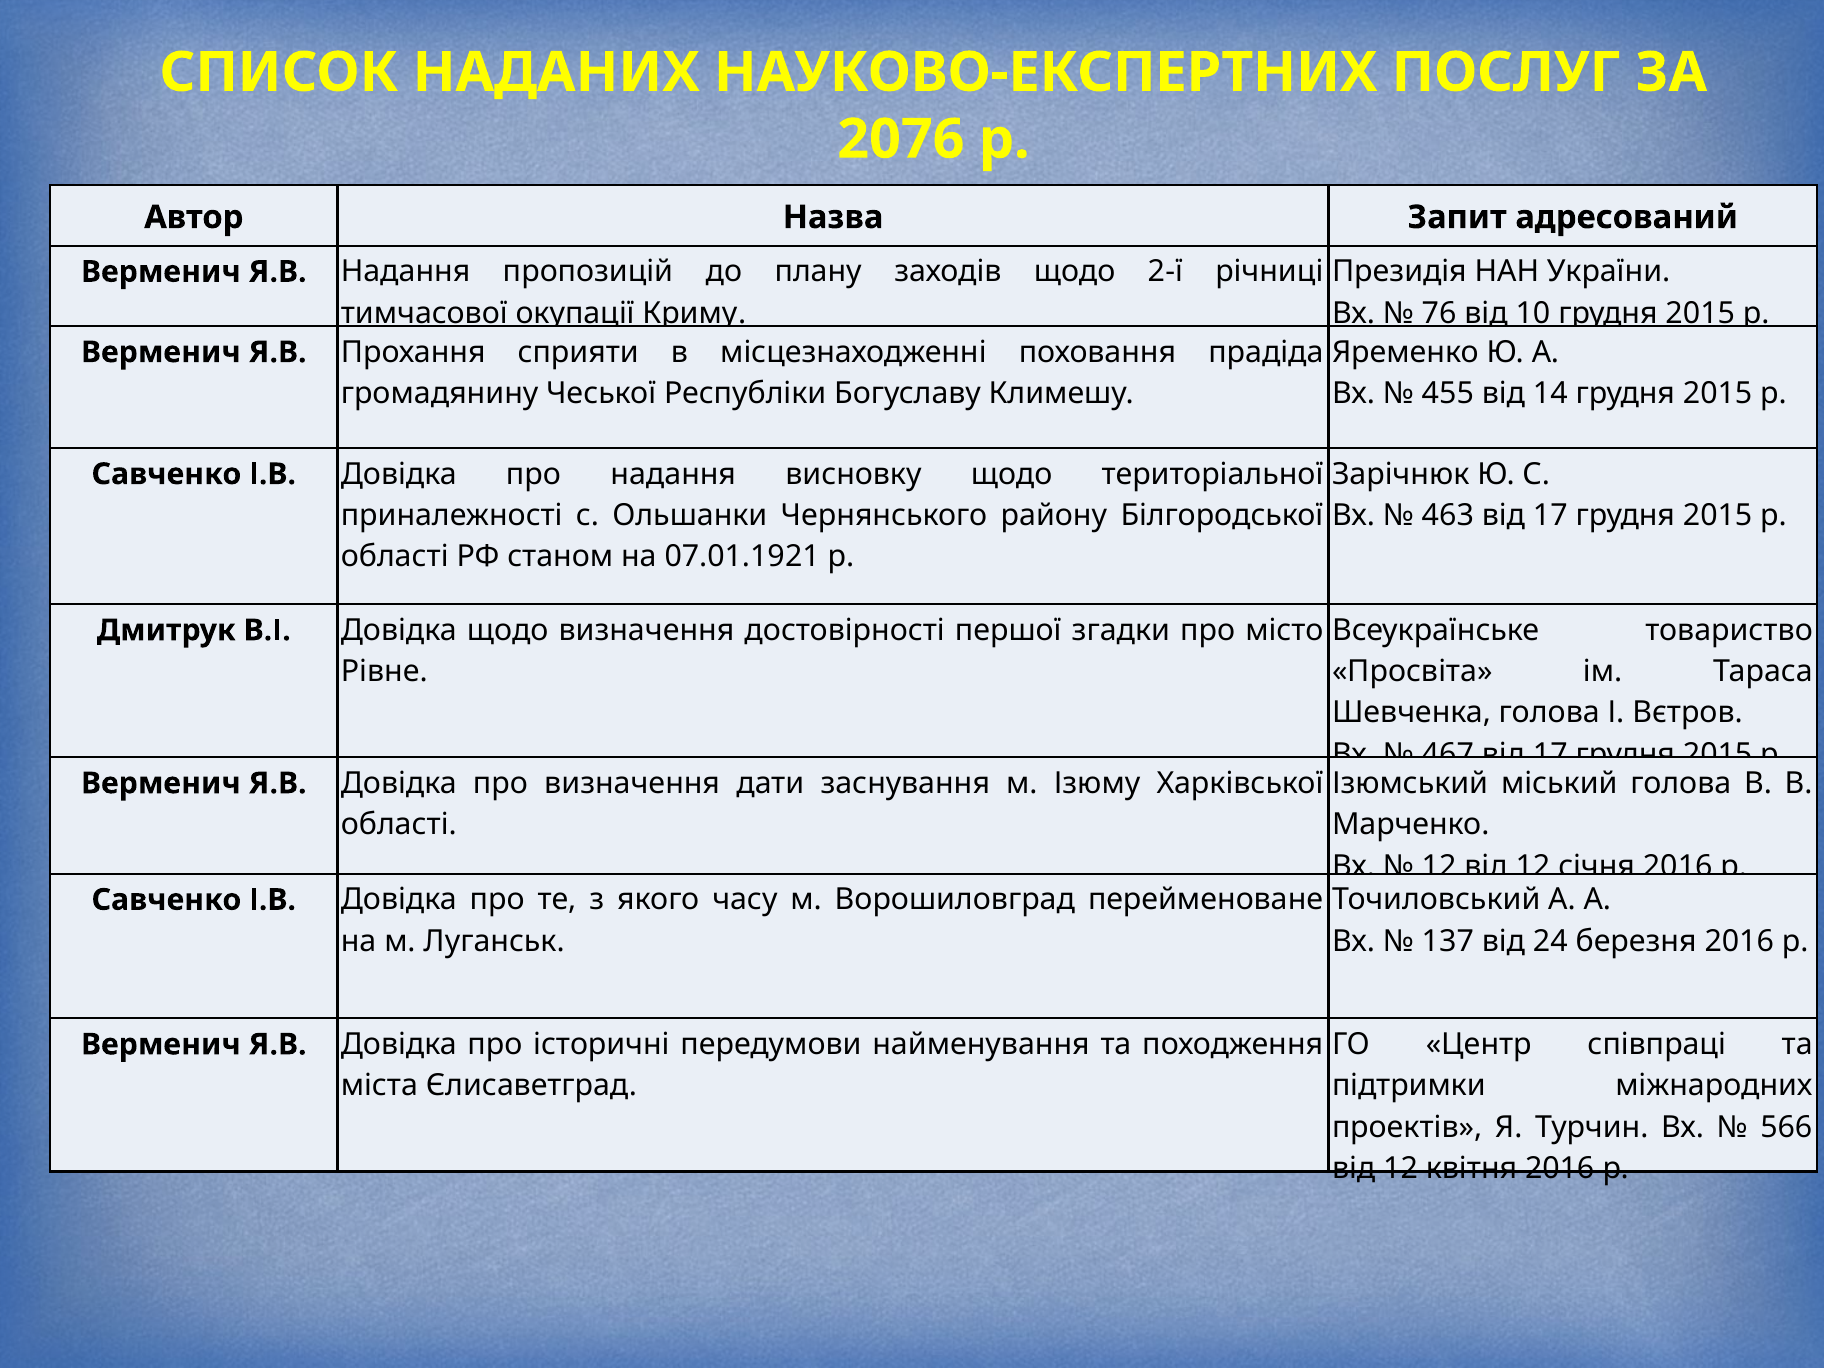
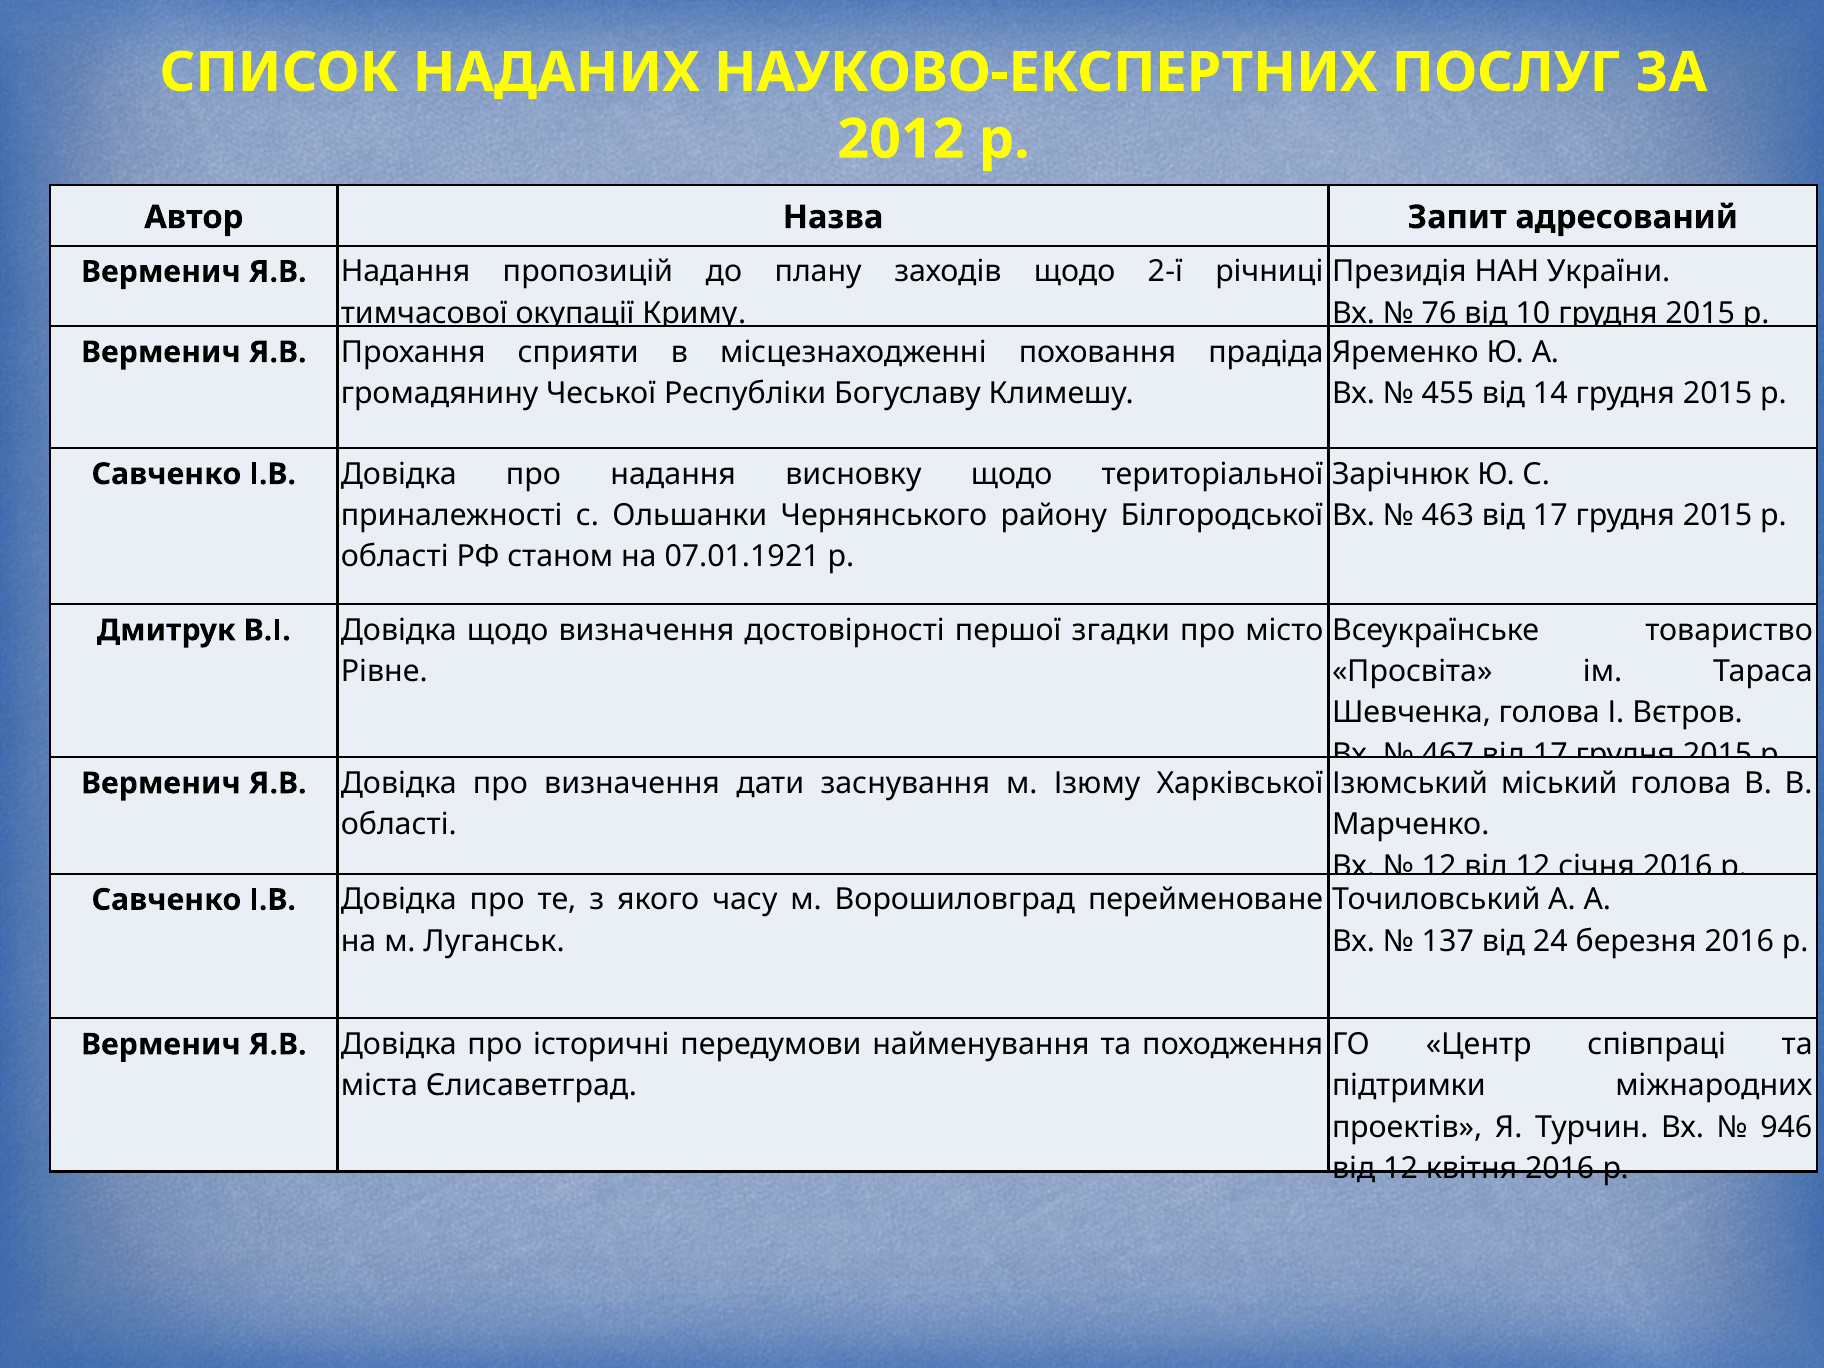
2076: 2076 -> 2012
566: 566 -> 946
